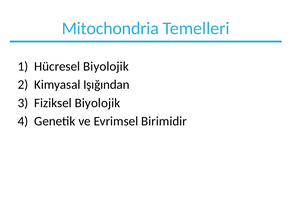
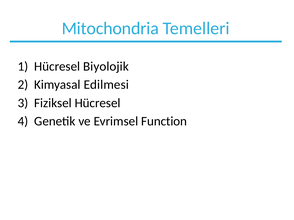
Işığından: Işığından -> Edilmesi
Fiziksel Biyolojik: Biyolojik -> Hücresel
Birimidir: Birimidir -> Function
